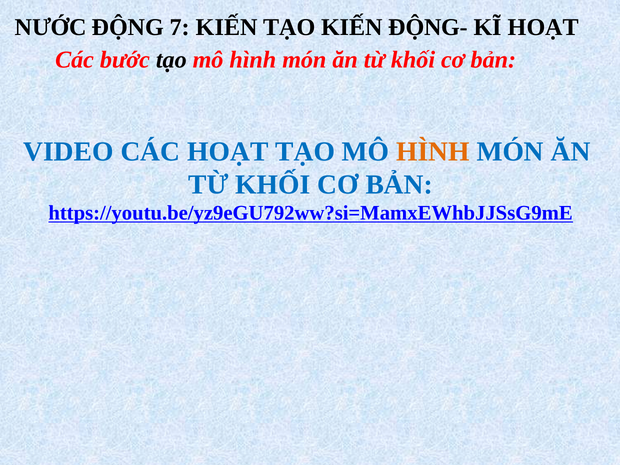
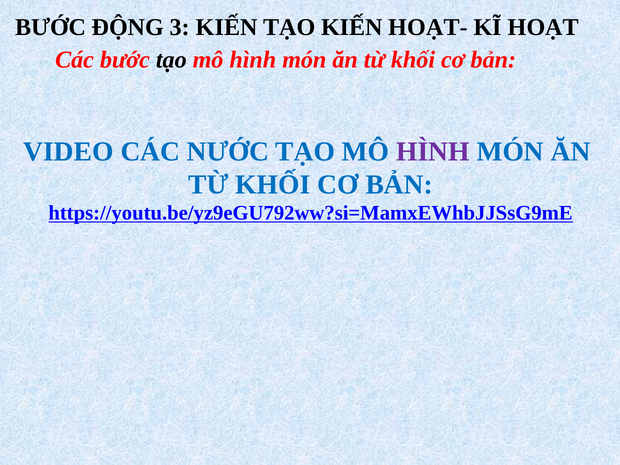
NƯỚC at (51, 27): NƯỚC -> BƯỚC
7: 7 -> 3
ĐỘNG-: ĐỘNG- -> HOẠT-
CÁC HOẠT: HOẠT -> NƯỚC
HÌNH at (433, 151) colour: orange -> purple
